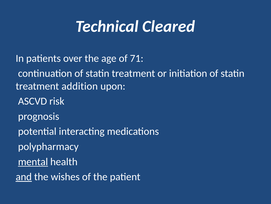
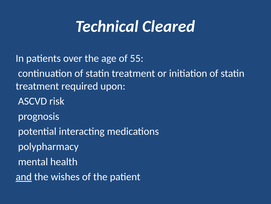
71: 71 -> 55
addition: addition -> required
mental underline: present -> none
